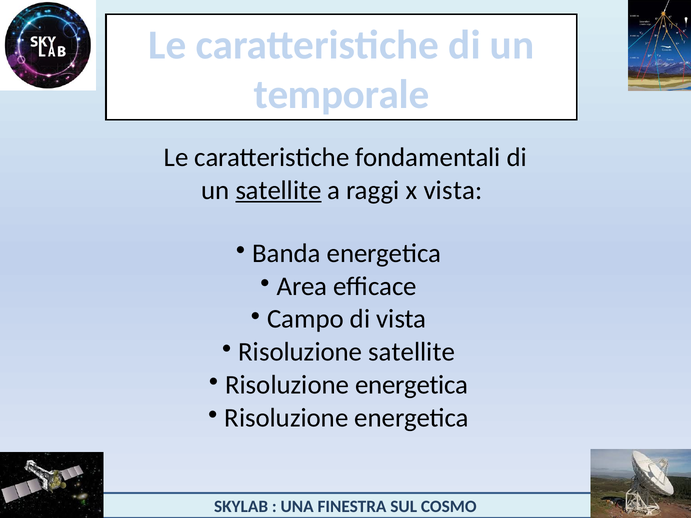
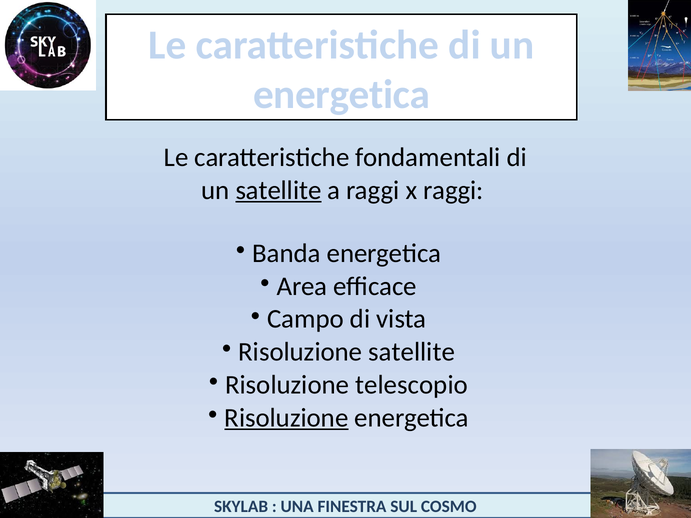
temporale at (342, 95): temporale -> energetica
x vista: vista -> raggi
energetica at (412, 385): energetica -> telescopio
Risoluzione at (286, 418) underline: none -> present
